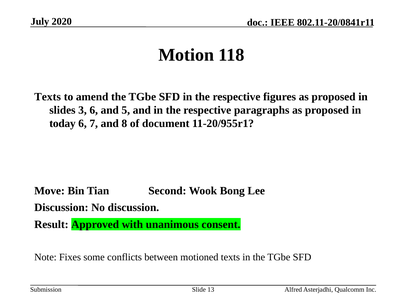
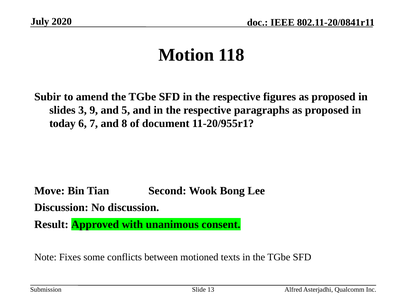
Texts at (48, 97): Texts -> Subir
3 6: 6 -> 9
